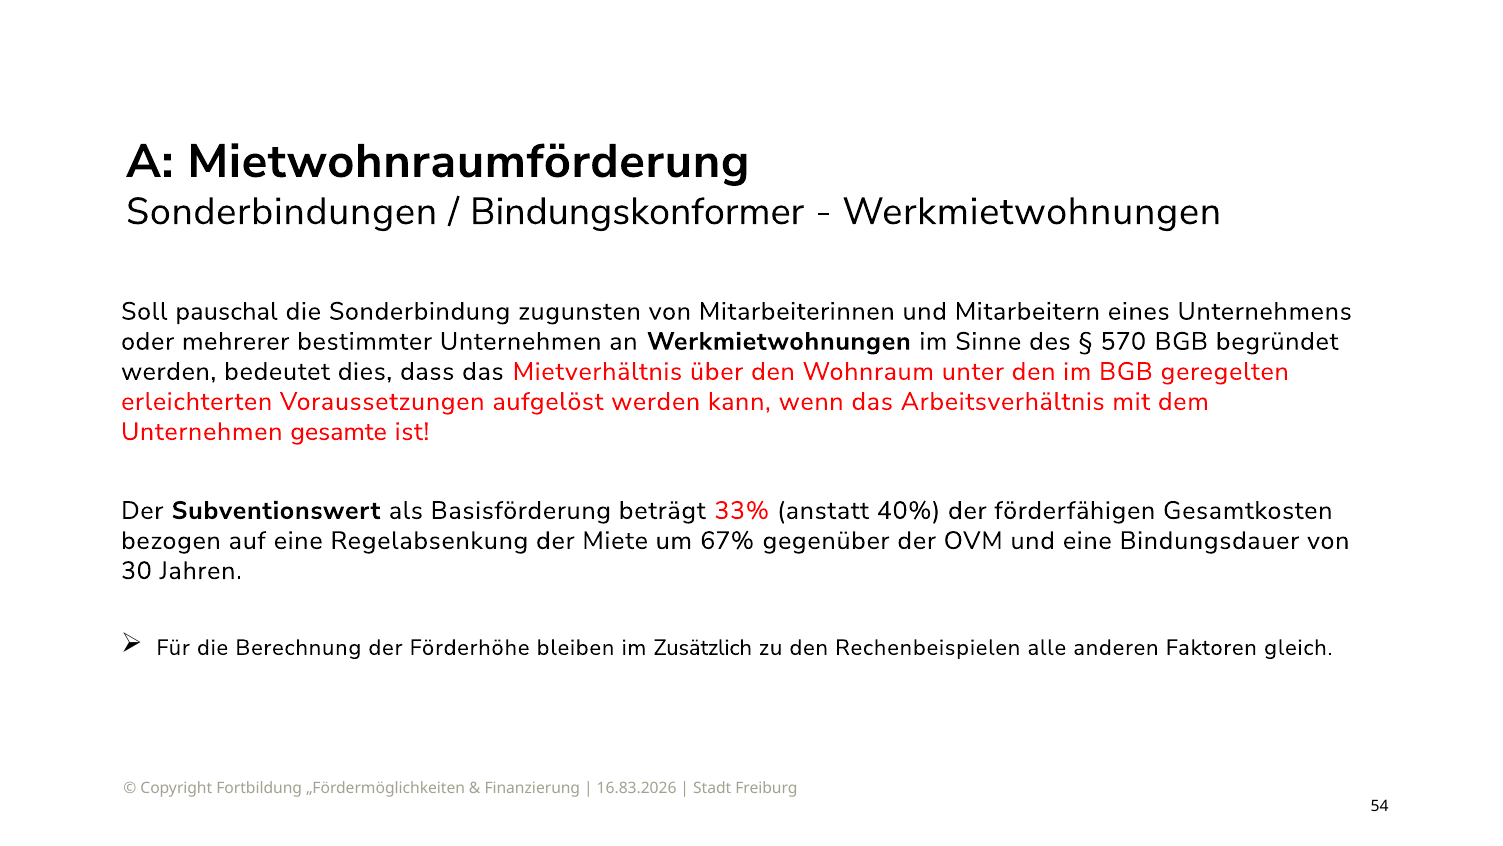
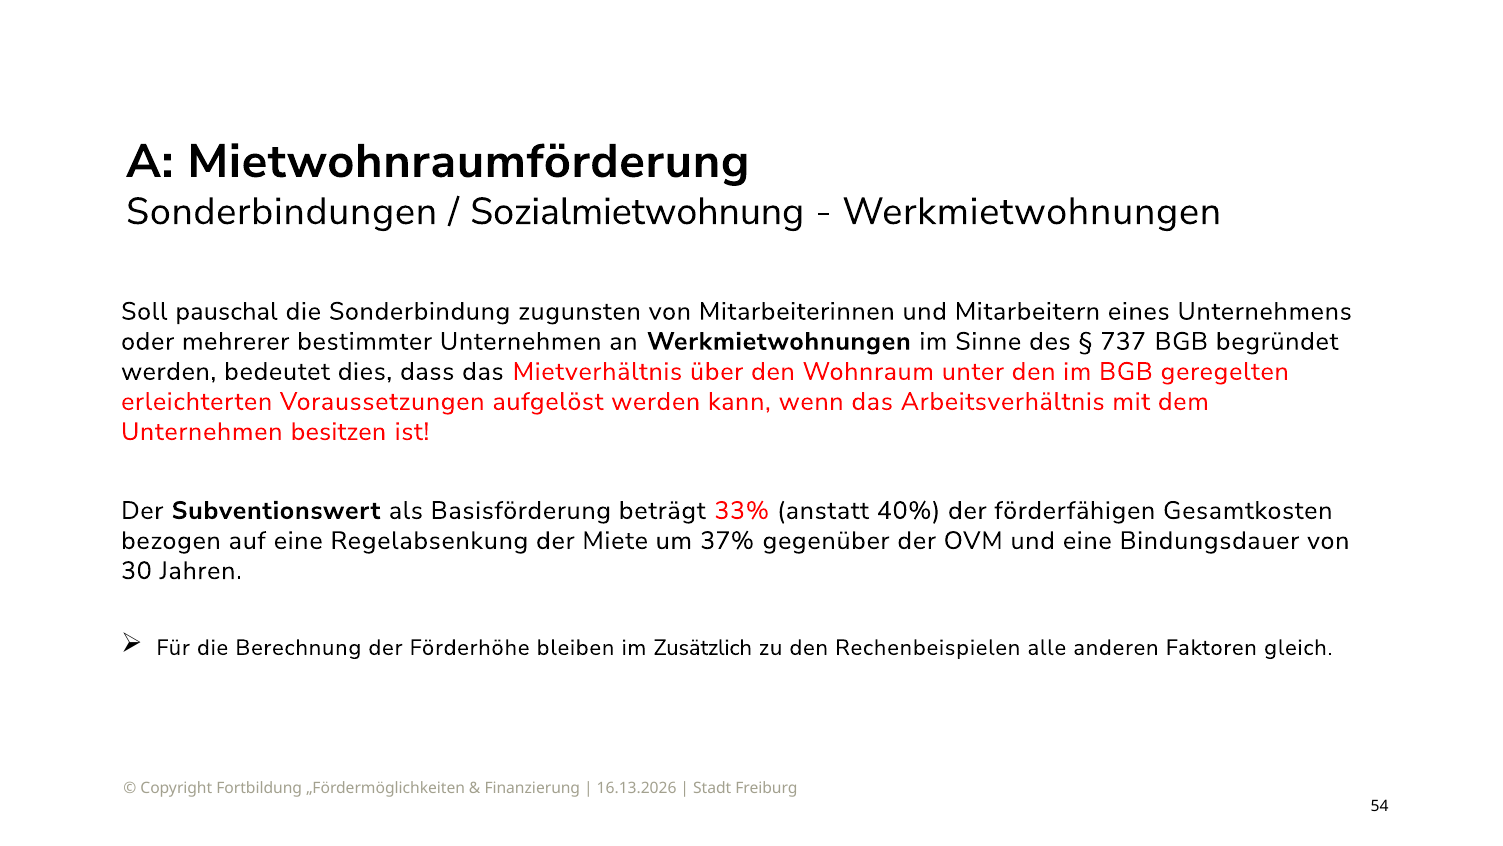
Bindungskonformer: Bindungskonformer -> Sozialmietwohnung
570: 570 -> 737
gesamte: gesamte -> besitzen
67%: 67% -> 37%
16.83.2026: 16.83.2026 -> 16.13.2026
